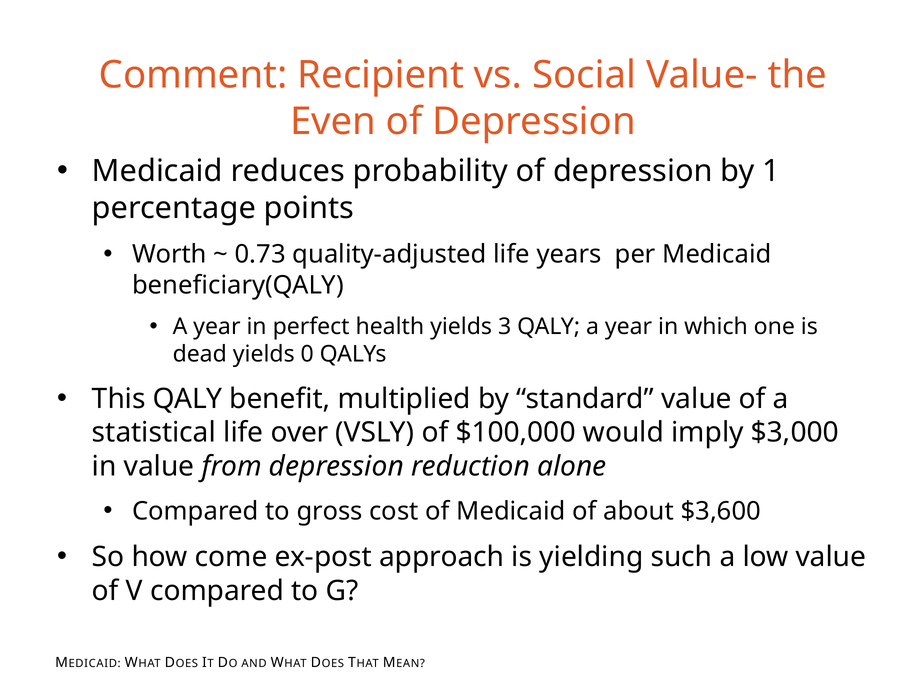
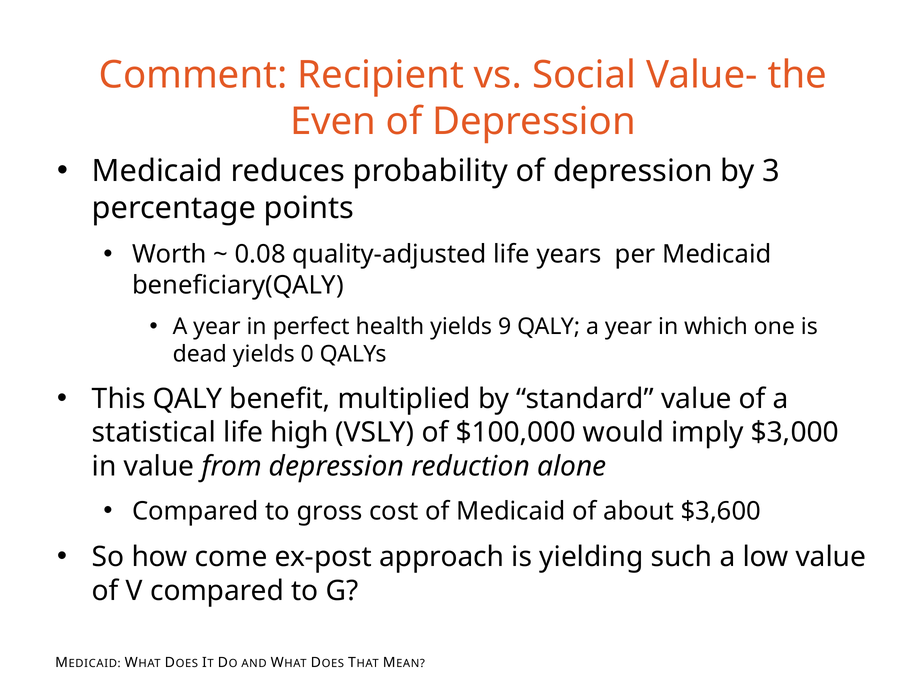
1: 1 -> 3
0.73: 0.73 -> 0.08
3: 3 -> 9
over: over -> high
